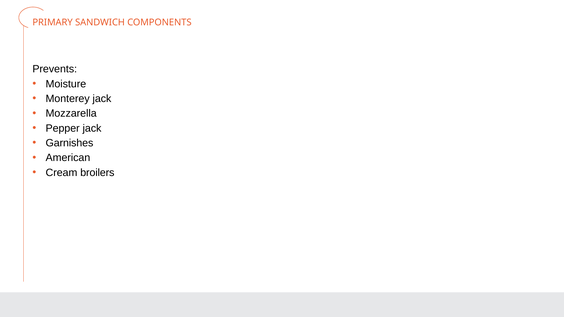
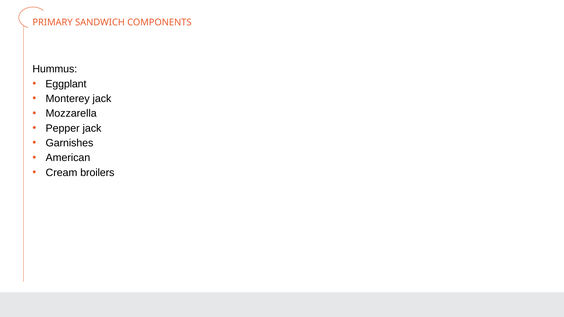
Prevents: Prevents -> Hummus
Moisture: Moisture -> Eggplant
